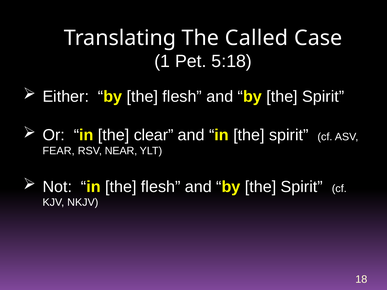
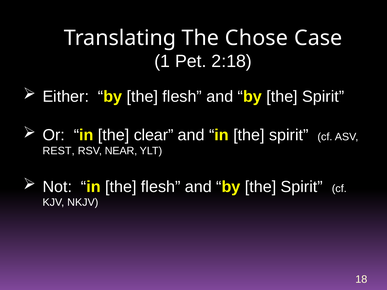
Called: Called -> Chose
5:18: 5:18 -> 2:18
FEAR: FEAR -> REST
